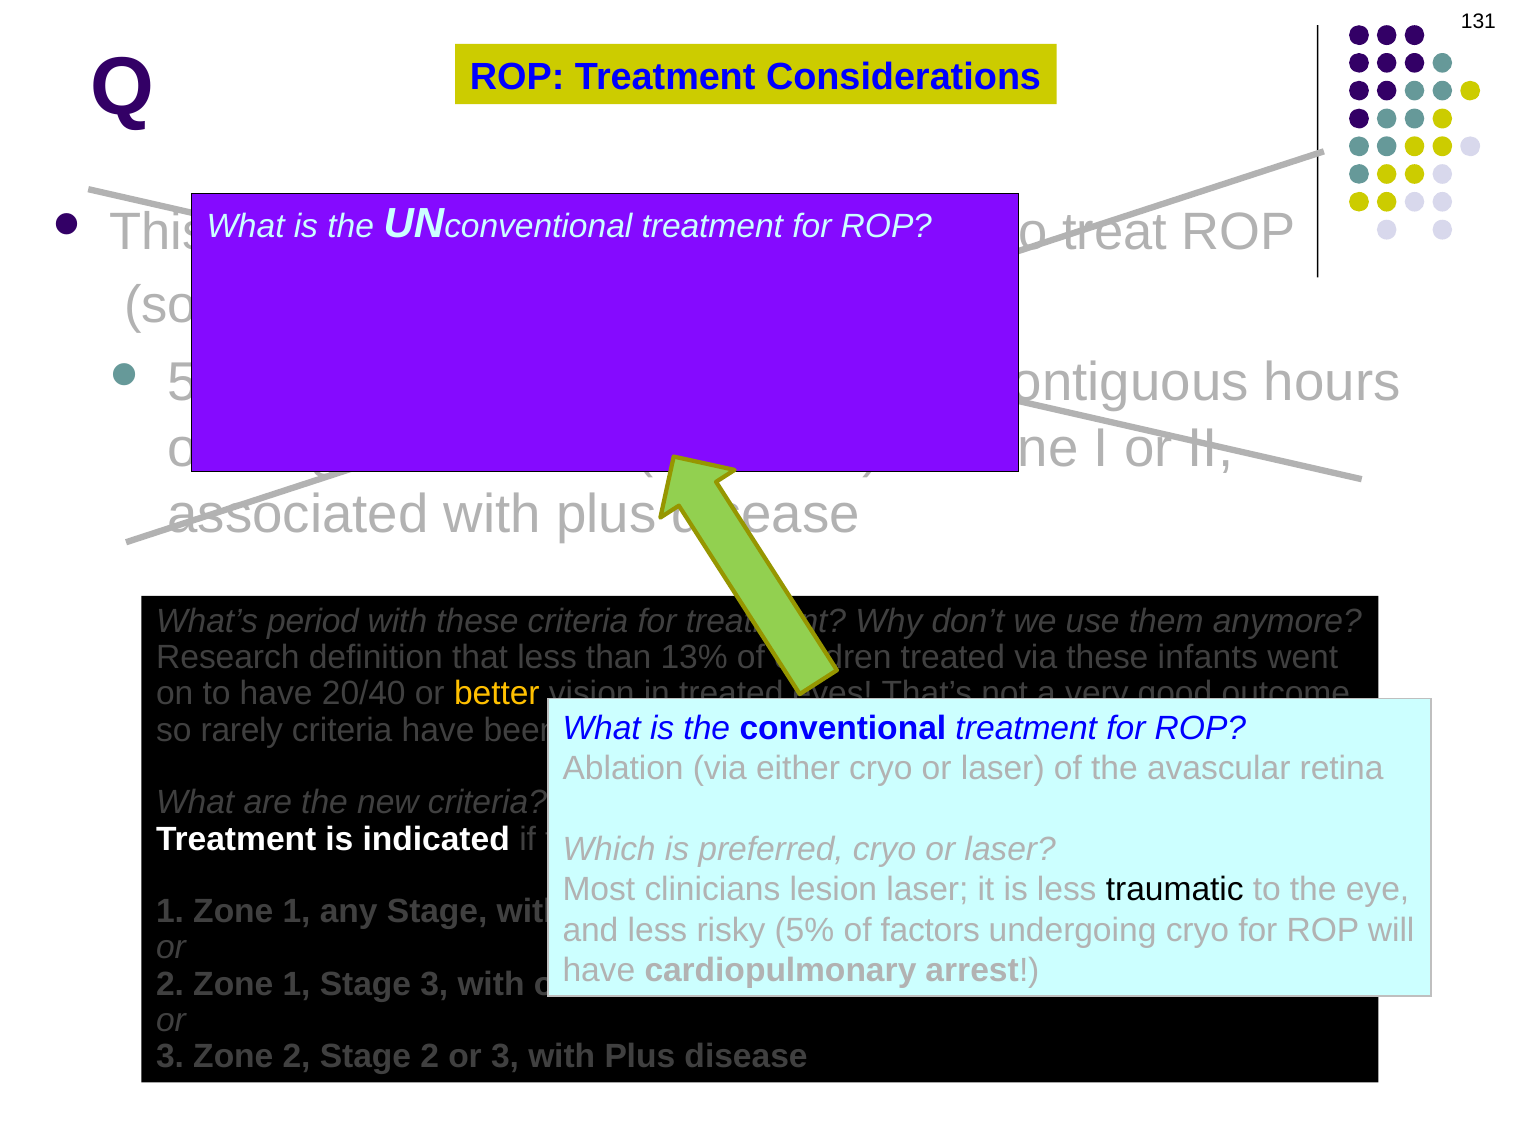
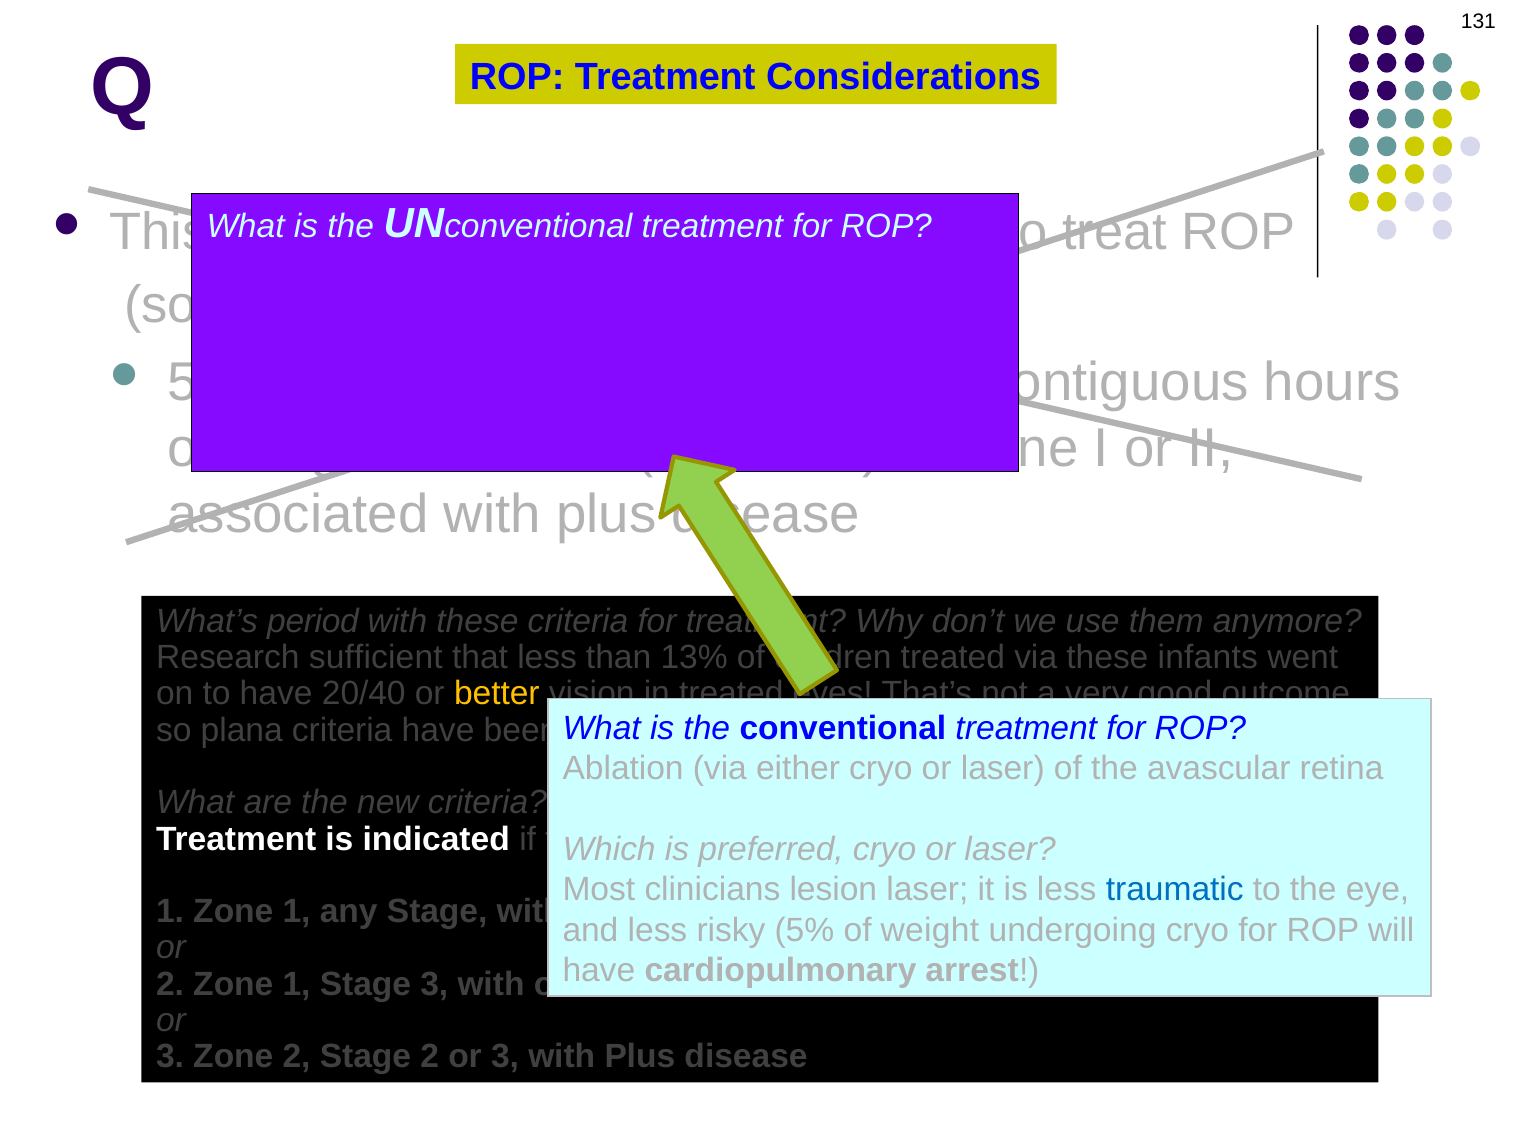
Research definition: definition -> sufficient
rarely: rarely -> plana
traumatic colour: black -> blue
factors: factors -> weight
